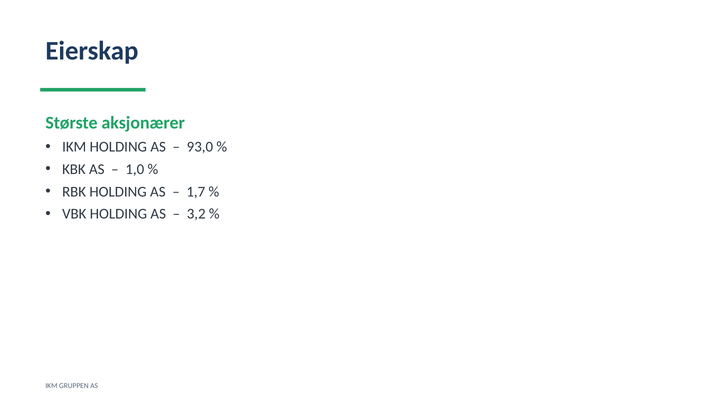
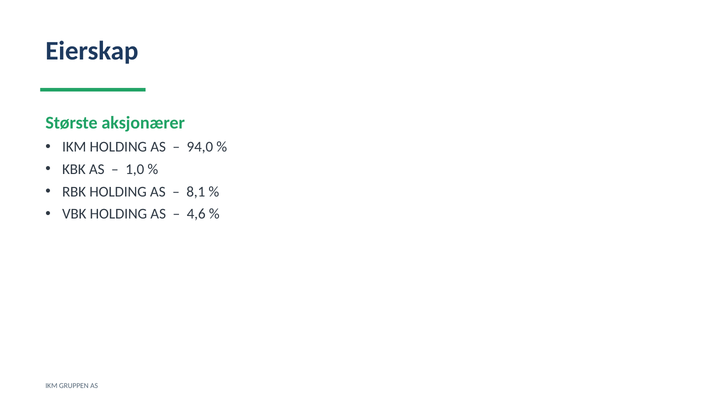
93,0: 93,0 -> 94,0
1,7: 1,7 -> 8,1
3,2: 3,2 -> 4,6
